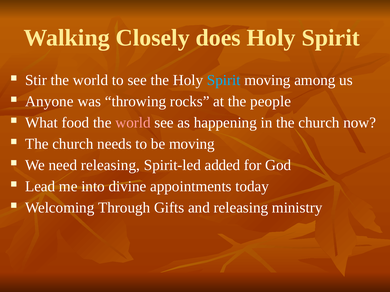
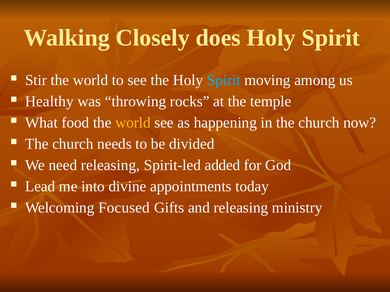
Anyone: Anyone -> Healthy
people: people -> temple
world at (133, 123) colour: pink -> yellow
be moving: moving -> divided
Through: Through -> Focused
